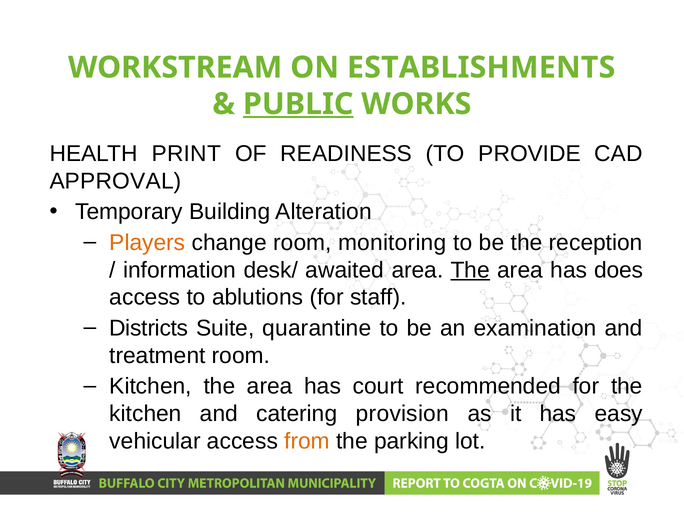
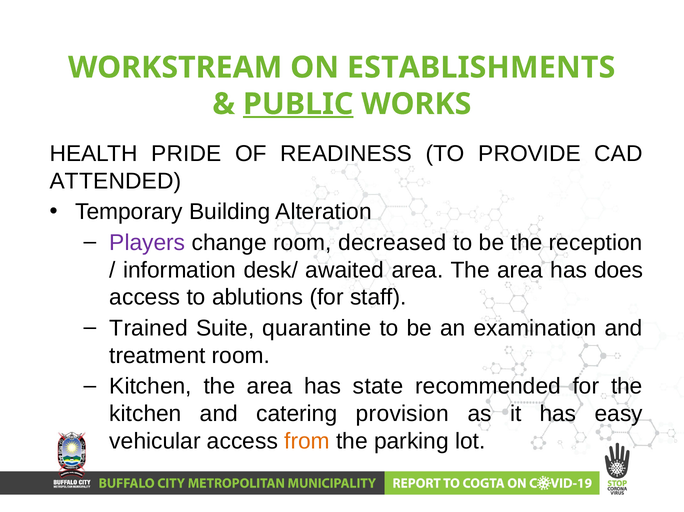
PRINT: PRINT -> PRIDE
APPROVAL: APPROVAL -> ATTENDED
Players colour: orange -> purple
monitoring: monitoring -> decreased
The at (470, 270) underline: present -> none
Districts: Districts -> Trained
court: court -> state
